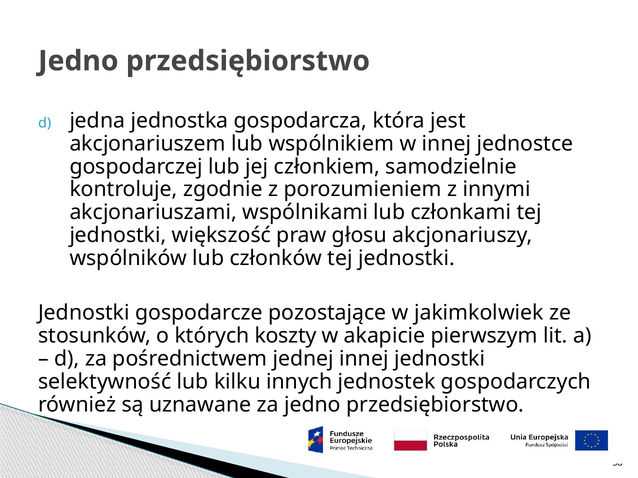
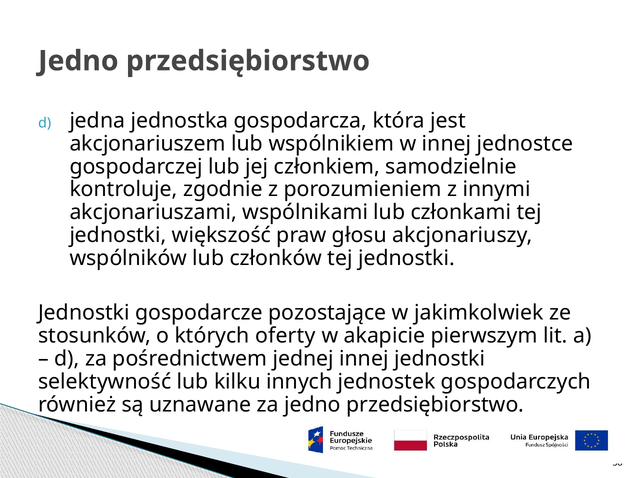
koszty: koszty -> oferty
